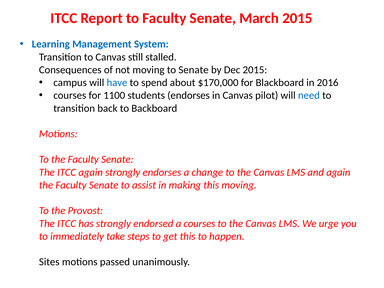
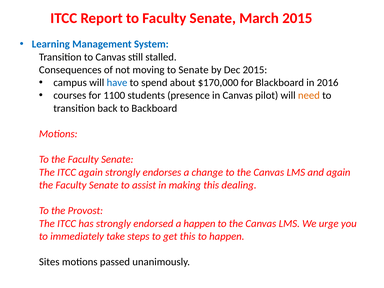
students endorses: endorses -> presence
need colour: blue -> orange
this moving: moving -> dealing
a courses: courses -> happen
